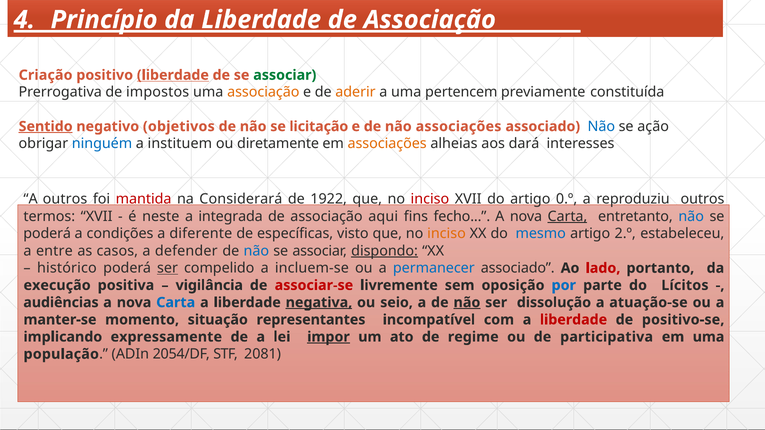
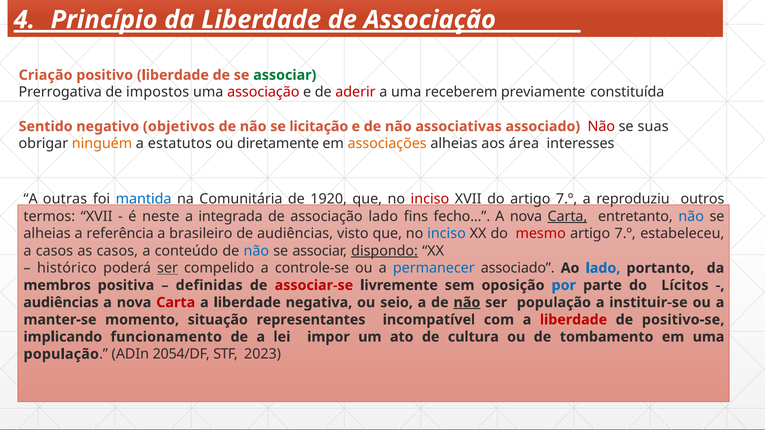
liberdade at (173, 75) underline: present -> none
associação at (263, 92) colour: orange -> red
aderir colour: orange -> red
pertencem: pertencem -> receberem
Sentido underline: present -> none
não associações: associações -> associativas
Não at (601, 127) colour: blue -> red
ação: ação -> suas
ninguém colour: blue -> orange
instituem: instituem -> estatutos
dará: dará -> área
A outros: outros -> outras
mantida colour: red -> blue
Considerará: Considerará -> Comunitária
1922: 1922 -> 1920
do artigo 0.º: 0.º -> 7.º
associação aqui: aqui -> lado
poderá at (47, 234): poderá -> alheias
condições: condições -> referência
diferente: diferente -> brasileiro
de específicas: específicas -> audiências
inciso at (447, 234) colour: orange -> blue
mesmo colour: blue -> red
2.º at (625, 234): 2.º -> 7.º
a entre: entre -> casos
defender: defender -> conteúdo
incluem-se: incluem-se -> controle-se
lado at (603, 268) colour: red -> blue
execução: execução -> membros
vigilância: vigilância -> definidas
Carta at (176, 303) colour: blue -> red
negativa underline: present -> none
ser dissolução: dissolução -> população
atuação-se: atuação-se -> instituir-se
expressamente: expressamente -> funcionamento
impor underline: present -> none
regime: regime -> cultura
participativa: participativa -> tombamento
2081: 2081 -> 2023
